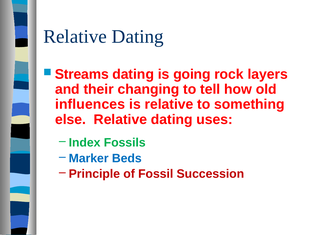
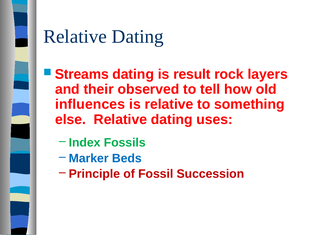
going: going -> result
changing: changing -> observed
